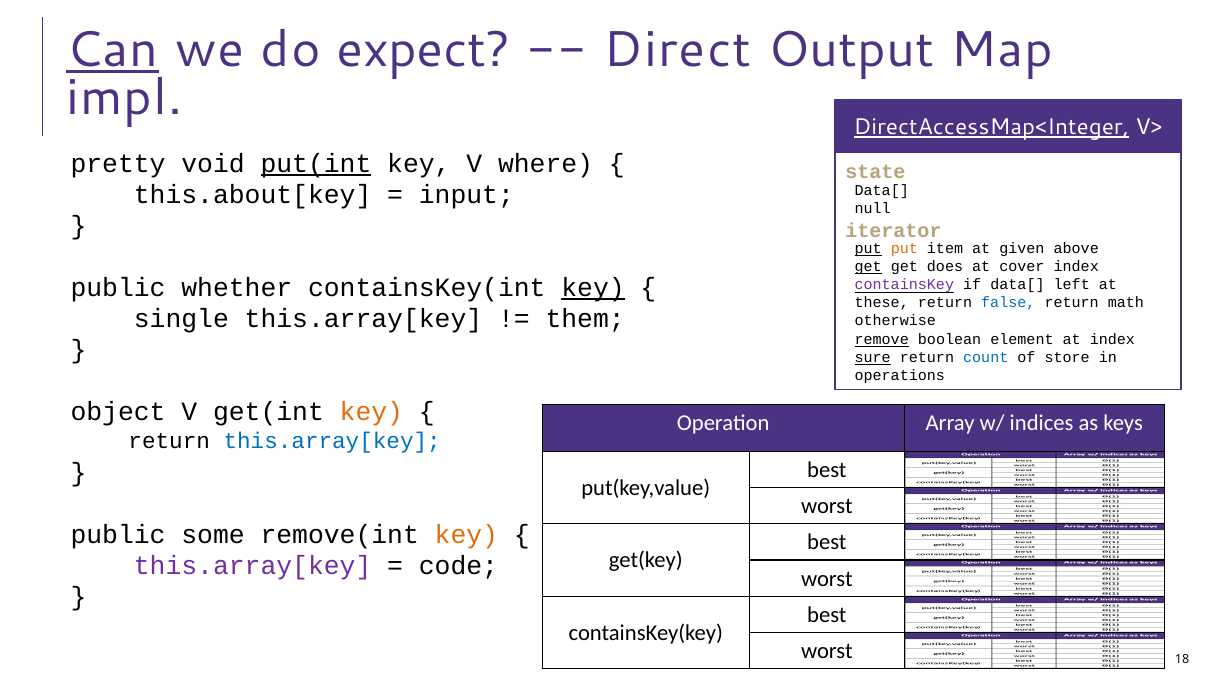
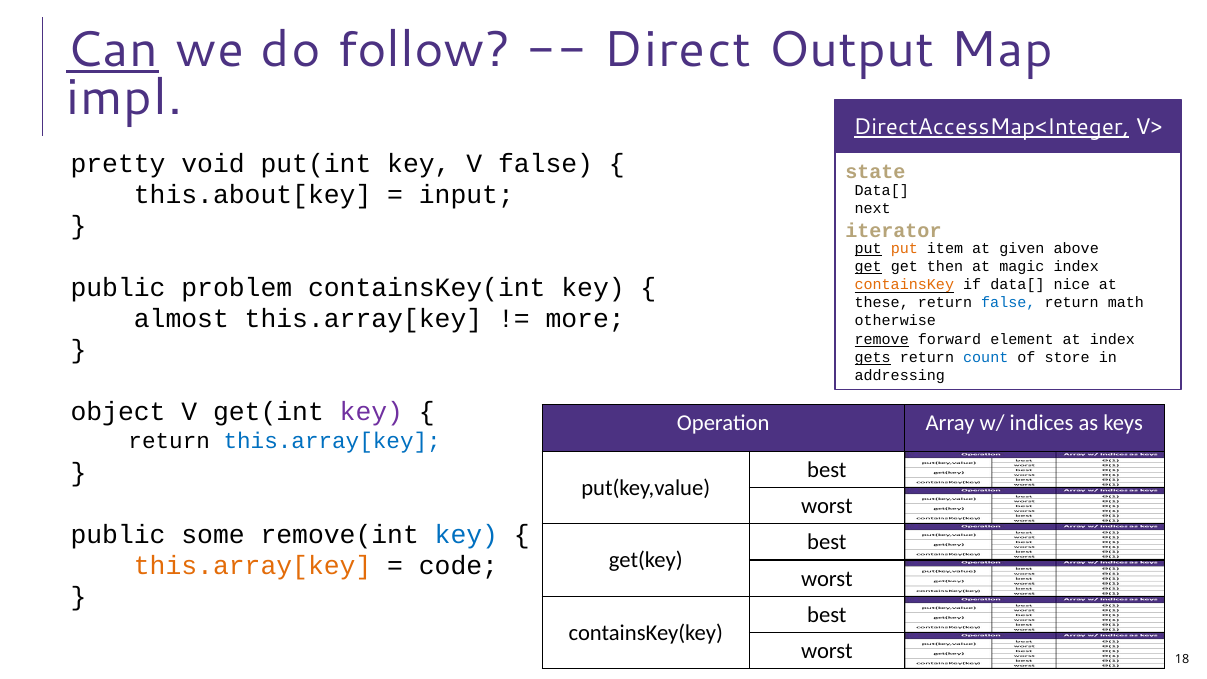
expect: expect -> follow
put(int underline: present -> none
V where: where -> false
null: null -> next
does: does -> then
cover: cover -> magic
whether: whether -> problem
key at (593, 288) underline: present -> none
containsKey colour: purple -> orange
left: left -> nice
single: single -> almost
them: them -> more
boolean: boolean -> forward
sure: sure -> gets
operations: operations -> addressing
key at (371, 412) colour: orange -> purple
key at (466, 534) colour: orange -> blue
this.array[key at (253, 566) colour: purple -> orange
